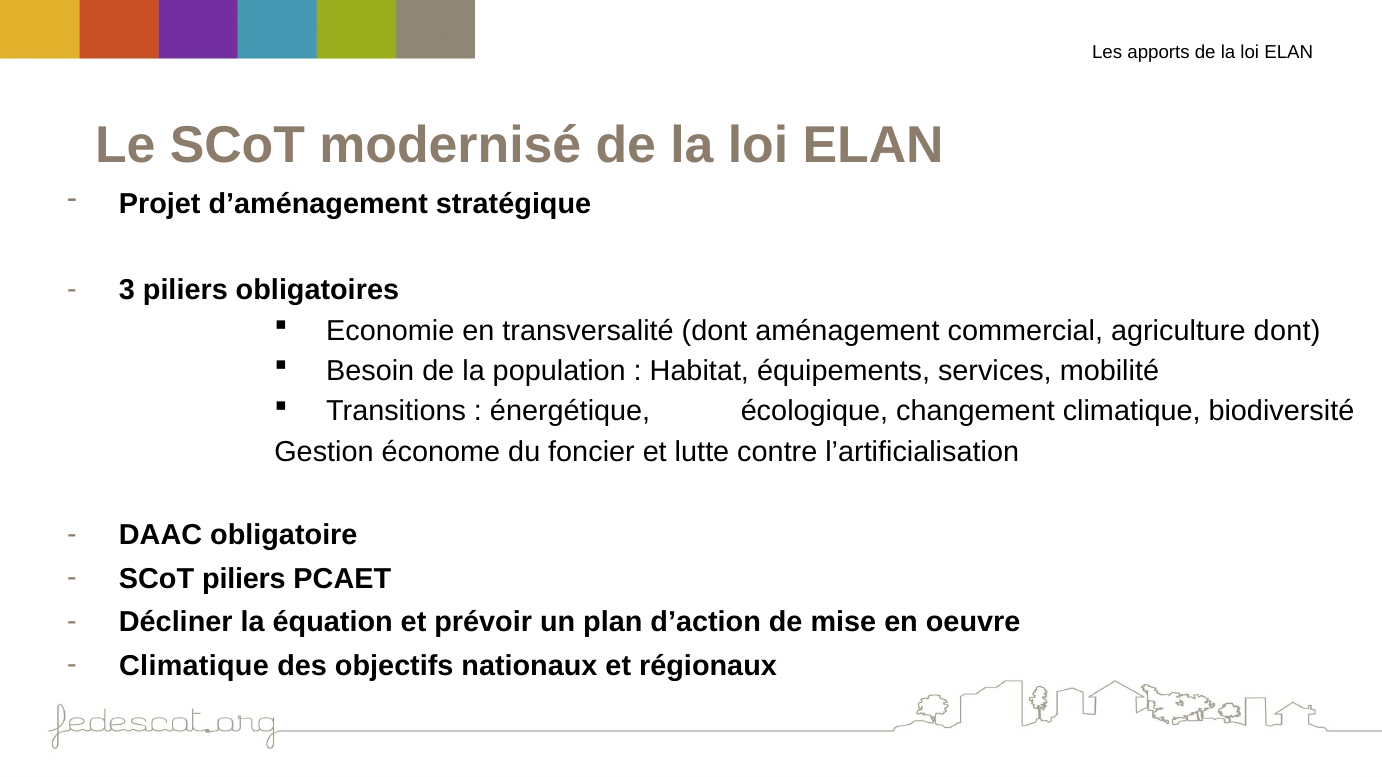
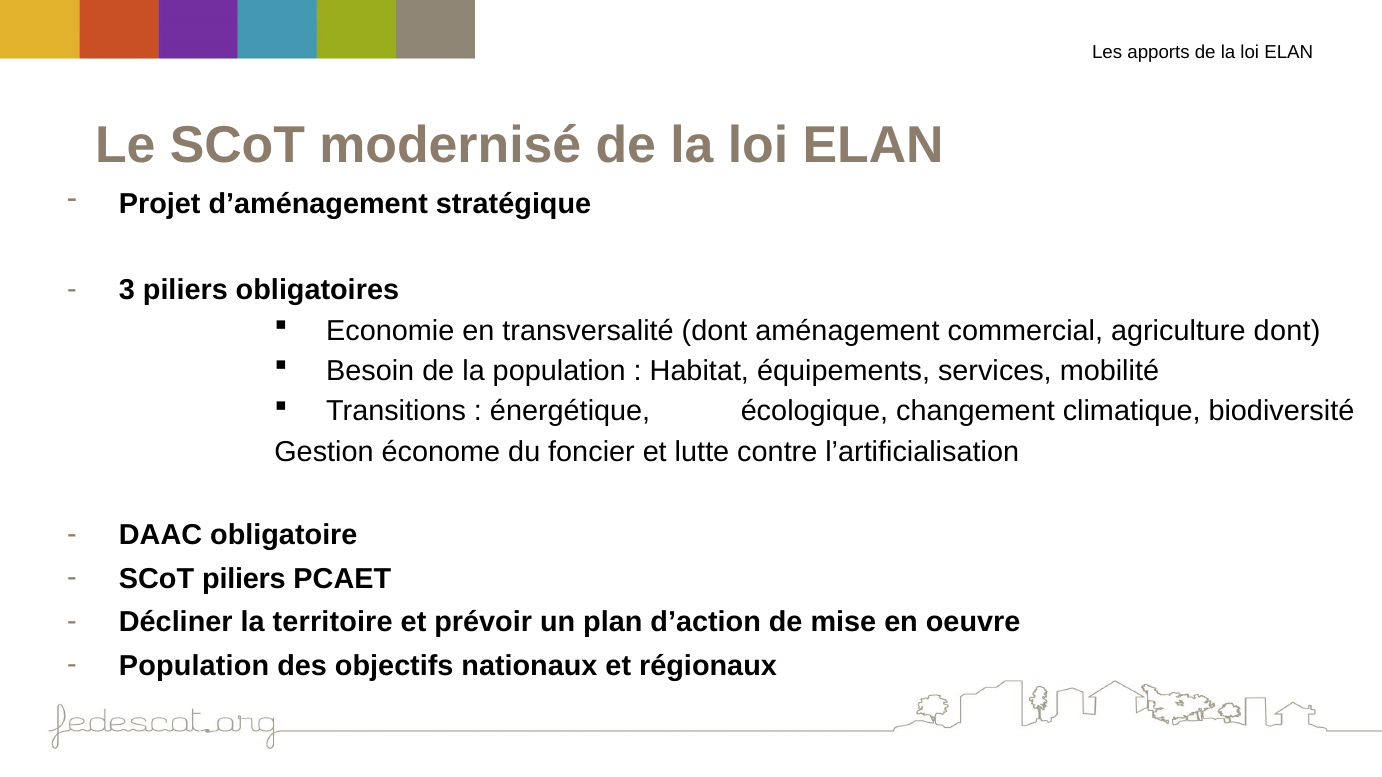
équation: équation -> territoire
Climatique at (194, 666): Climatique -> Population
